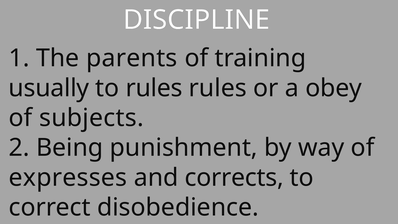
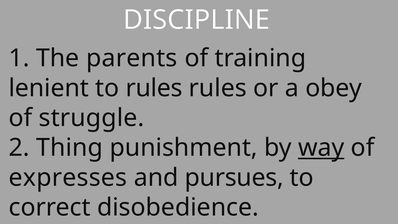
usually: usually -> lenient
subjects: subjects -> struggle
Being: Being -> Thing
way underline: none -> present
corrects: corrects -> pursues
